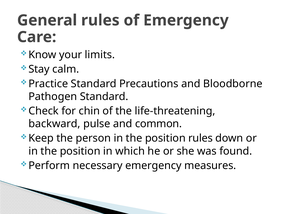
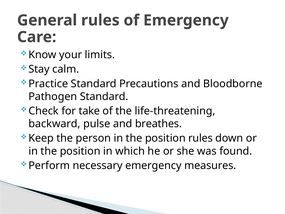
chin: chin -> take
common: common -> breathes
